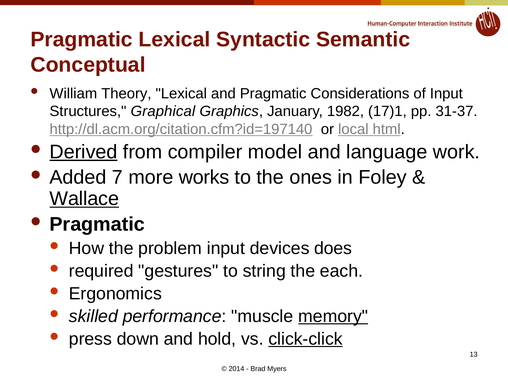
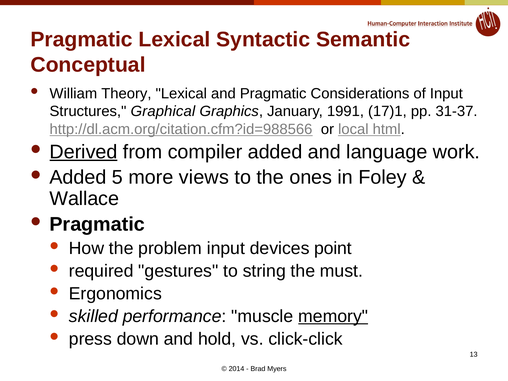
1982: 1982 -> 1991
http://dl.acm.org/citation.cfm?id=197140: http://dl.acm.org/citation.cfm?id=197140 -> http://dl.acm.org/citation.cfm?id=988566
compiler model: model -> added
7: 7 -> 5
works: works -> views
Wallace underline: present -> none
does: does -> point
each: each -> must
click-click underline: present -> none
